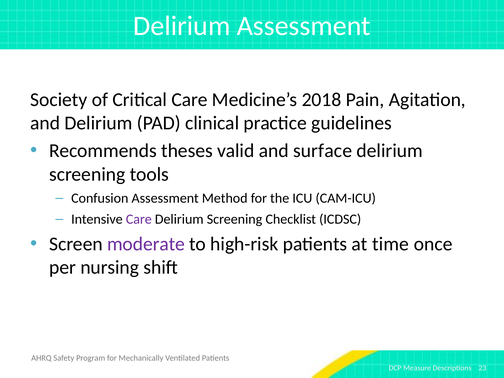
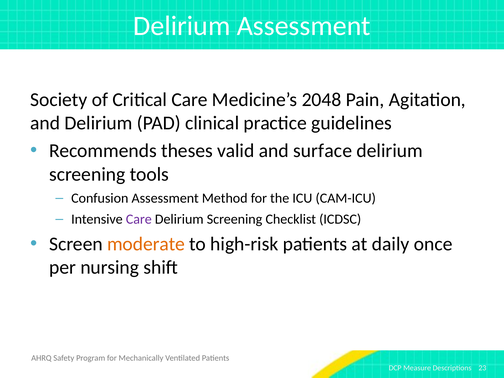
2018: 2018 -> 2048
moderate colour: purple -> orange
time: time -> daily
